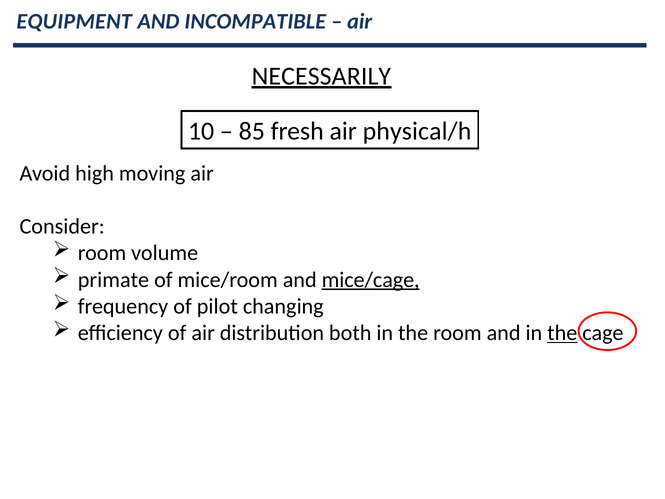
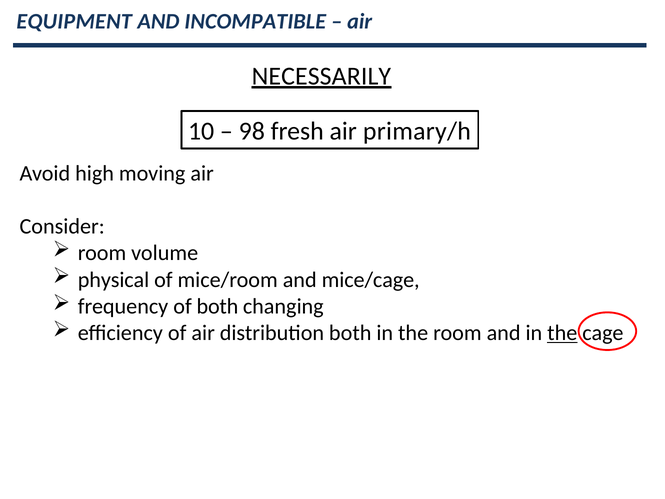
85: 85 -> 98
physical/h: physical/h -> primary/h
primate: primate -> physical
mice/cage underline: present -> none
of pilot: pilot -> both
